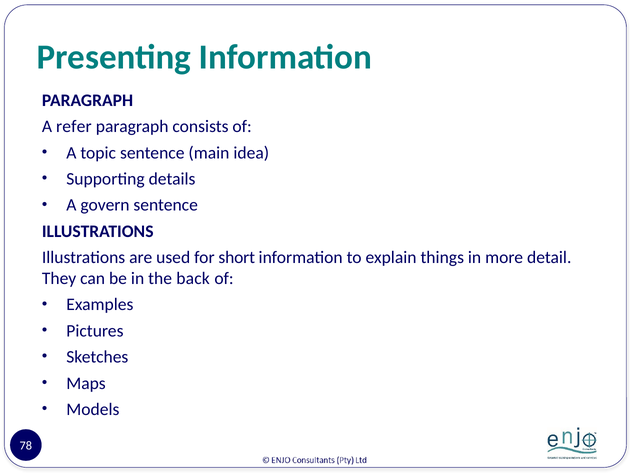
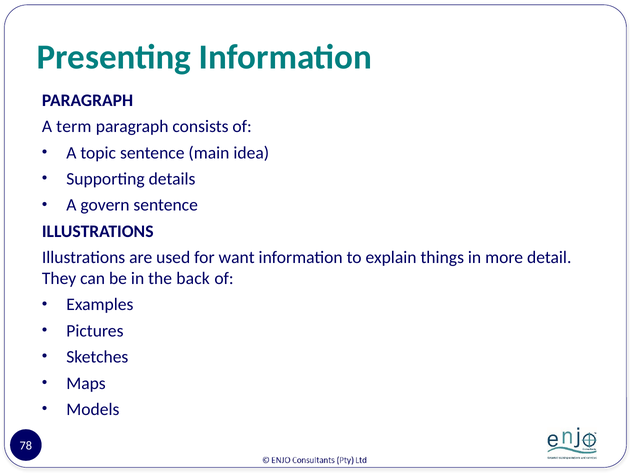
refer: refer -> term
short: short -> want
